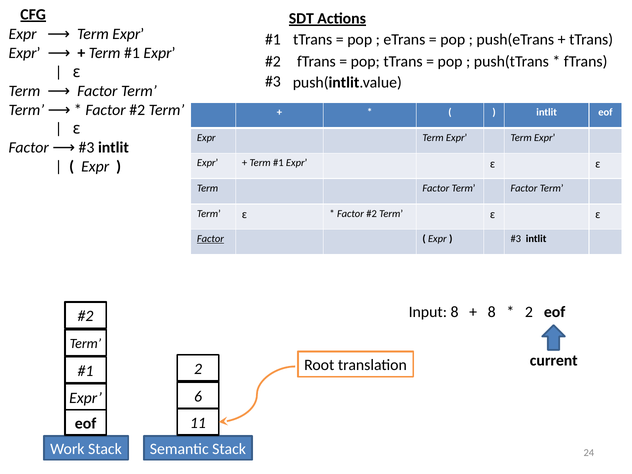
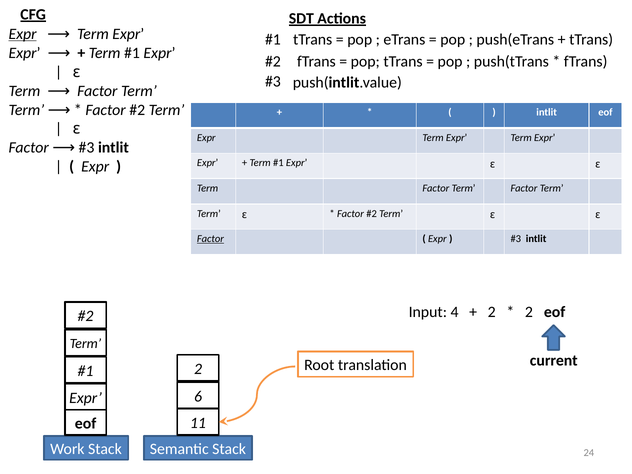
Expr at (23, 34) underline: none -> present
Input 8: 8 -> 4
8 at (492, 312): 8 -> 2
